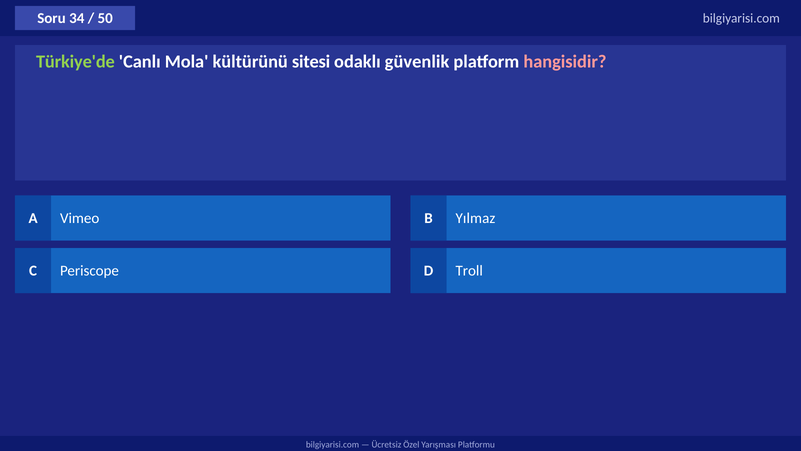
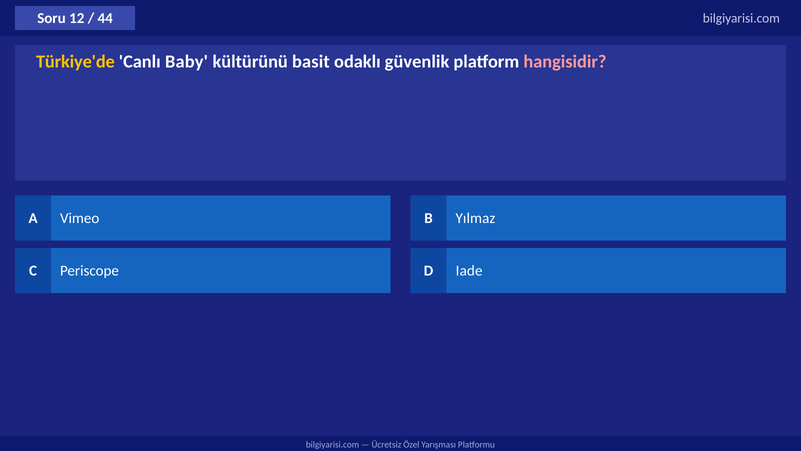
34: 34 -> 12
50: 50 -> 44
Türkiye'de colour: light green -> yellow
Mola: Mola -> Baby
sitesi: sitesi -> basit
Troll: Troll -> Iade
